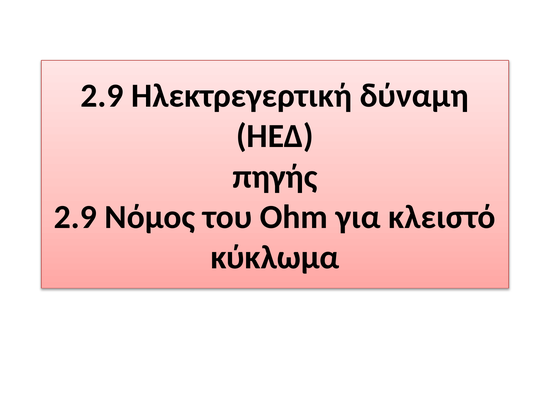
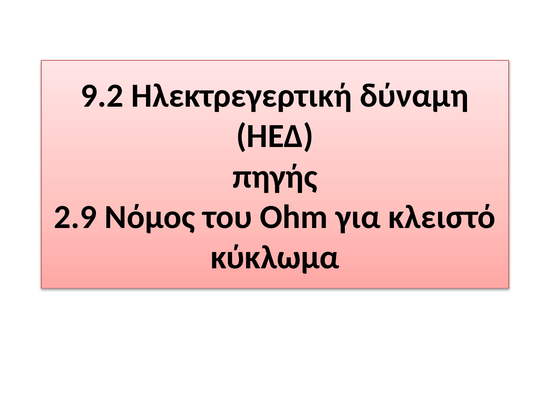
2.9 at (102, 96): 2.9 -> 9.2
